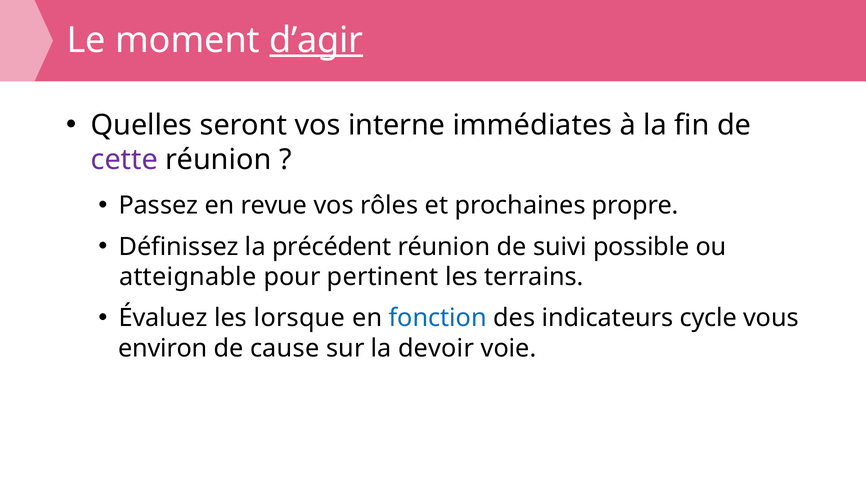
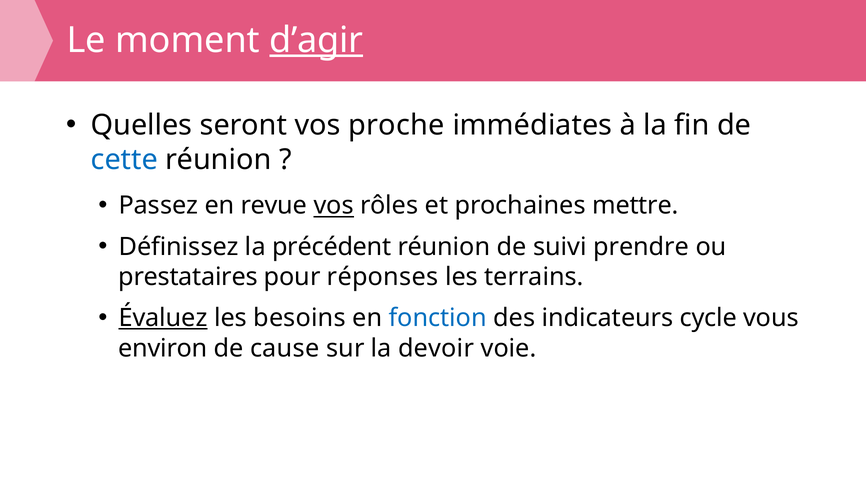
interne: interne -> proche
cette colour: purple -> blue
vos at (334, 206) underline: none -> present
propre: propre -> mettre
possible: possible -> prendre
atteignable: atteignable -> prestataires
pertinent: pertinent -> réponses
Évaluez underline: none -> present
lorsque: lorsque -> besoins
